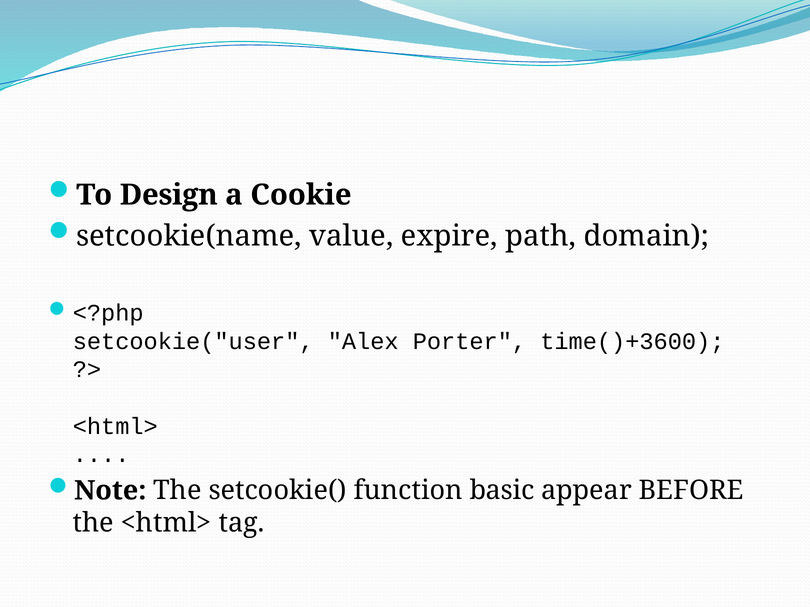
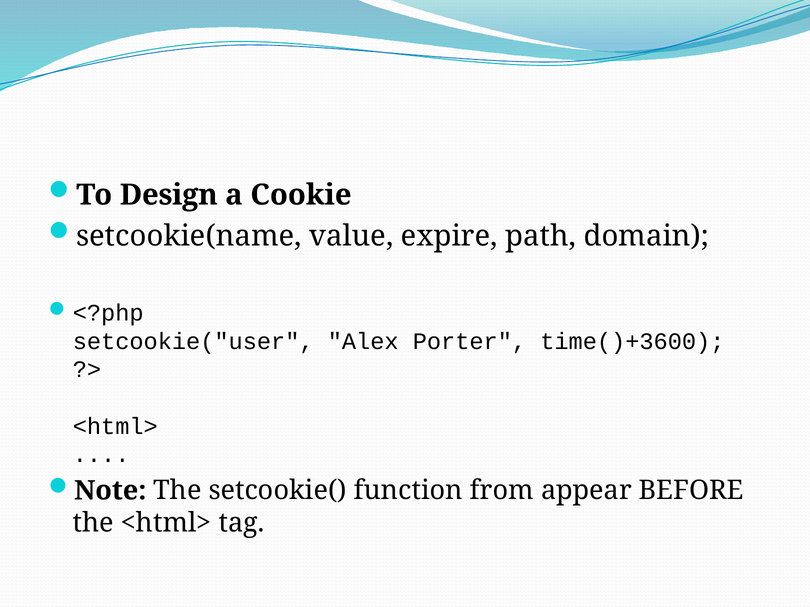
basic: basic -> from
